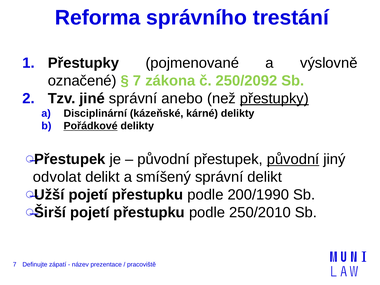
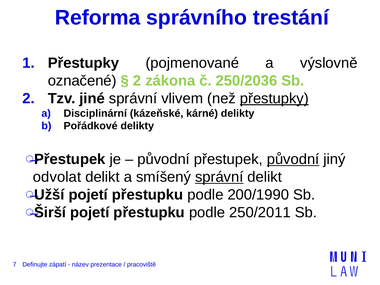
7 at (137, 81): 7 -> 2
250/2092: 250/2092 -> 250/2036
anebo: anebo -> vlivem
Pořádkové underline: present -> none
správní at (219, 177) underline: none -> present
250/2010: 250/2010 -> 250/2011
